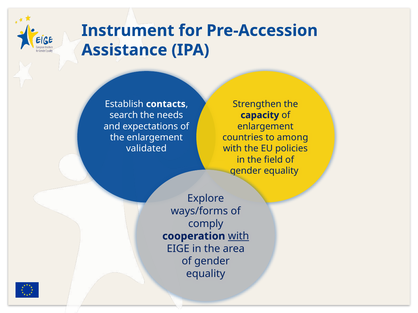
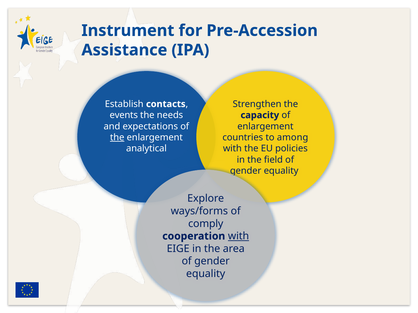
search: search -> events
the at (117, 138) underline: none -> present
validated: validated -> analytical
